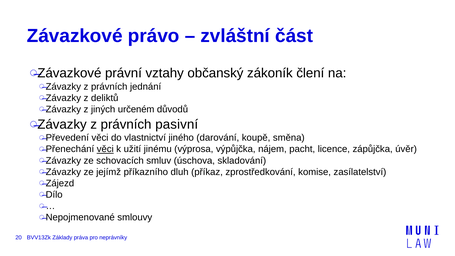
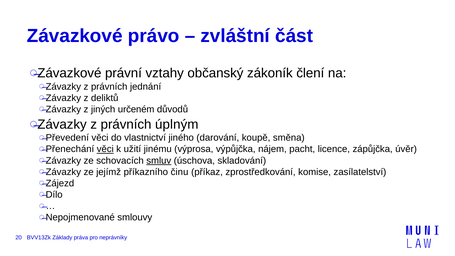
pasivní: pasivní -> úplným
smluv underline: none -> present
dluh: dluh -> činu
